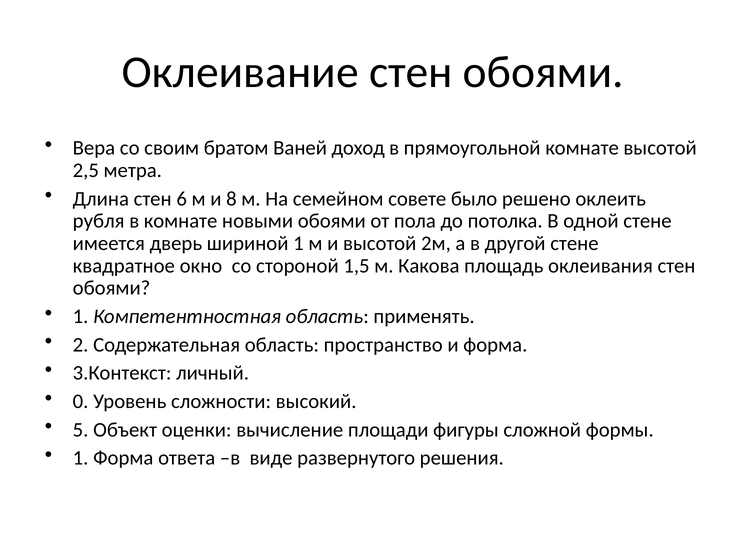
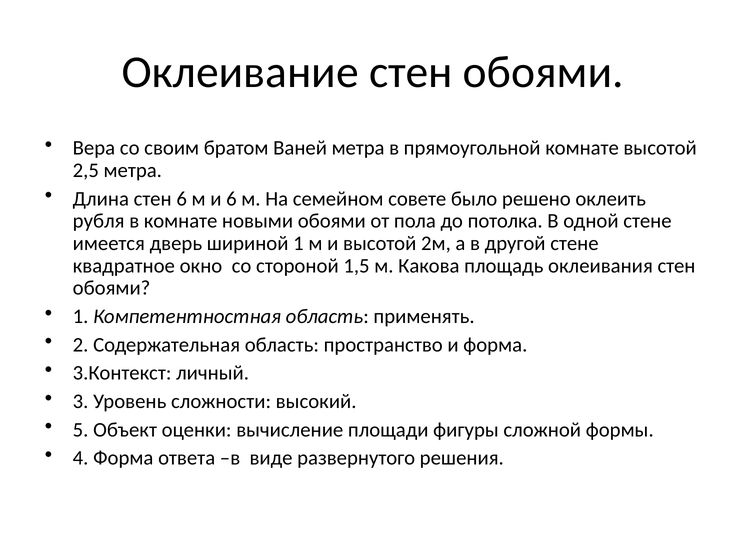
Ваней доход: доход -> метра
и 8: 8 -> 6
0: 0 -> 3
1 at (81, 458): 1 -> 4
